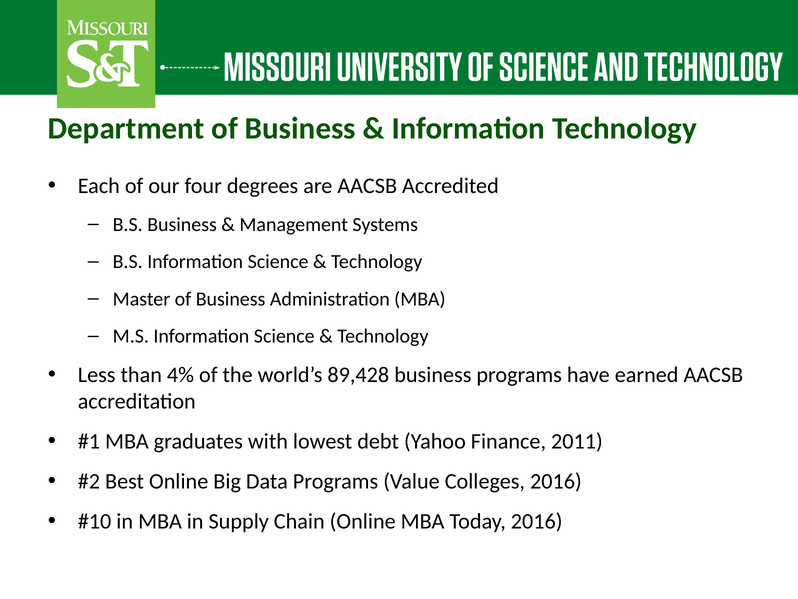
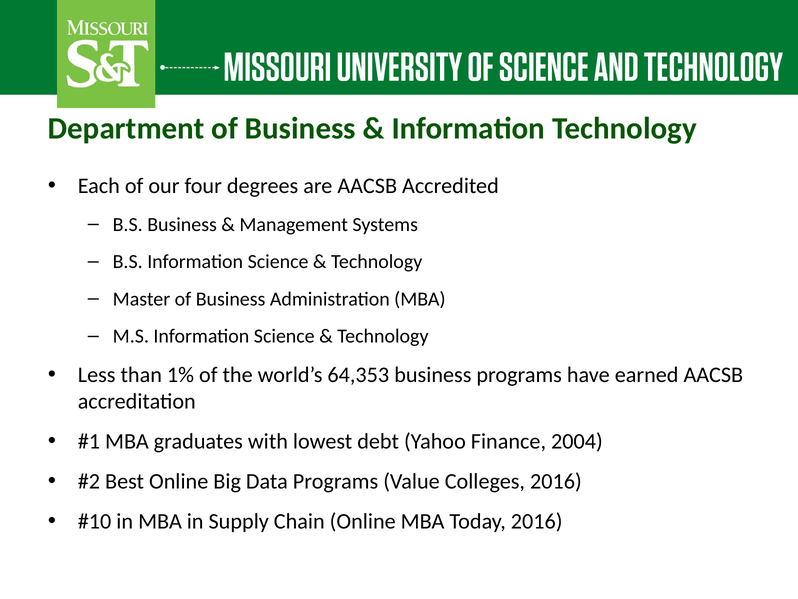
4%: 4% -> 1%
89,428: 89,428 -> 64,353
2011: 2011 -> 2004
